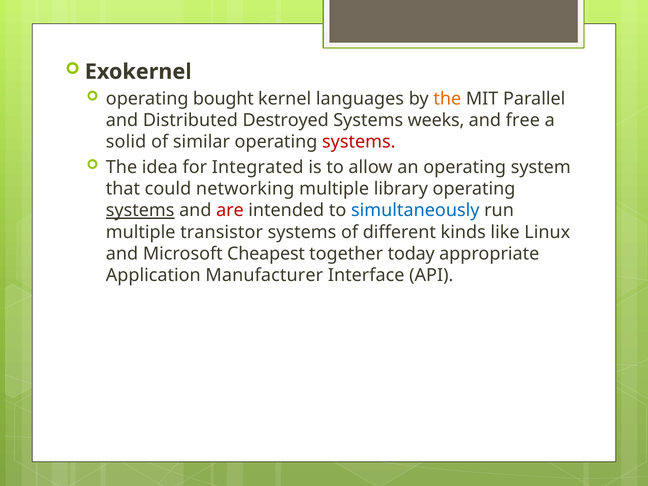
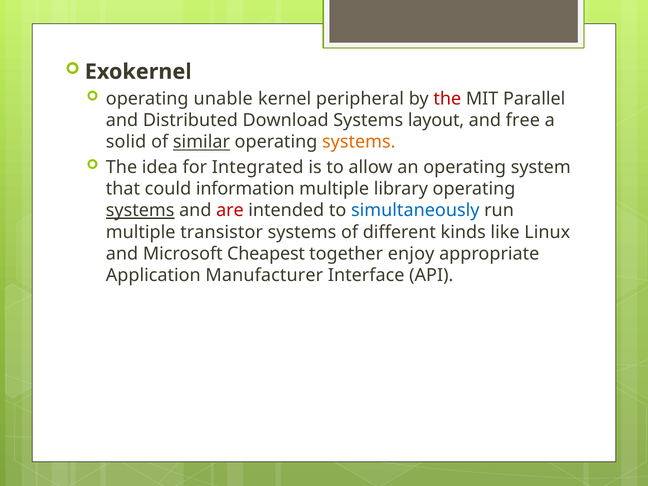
bought: bought -> unable
languages: languages -> peripheral
the at (447, 99) colour: orange -> red
Destroyed: Destroyed -> Download
weeks: weeks -> layout
similar underline: none -> present
systems at (359, 142) colour: red -> orange
networking: networking -> information
today: today -> enjoy
